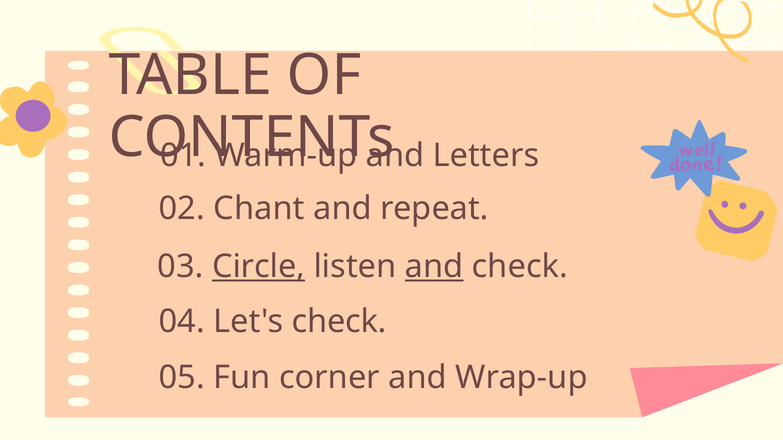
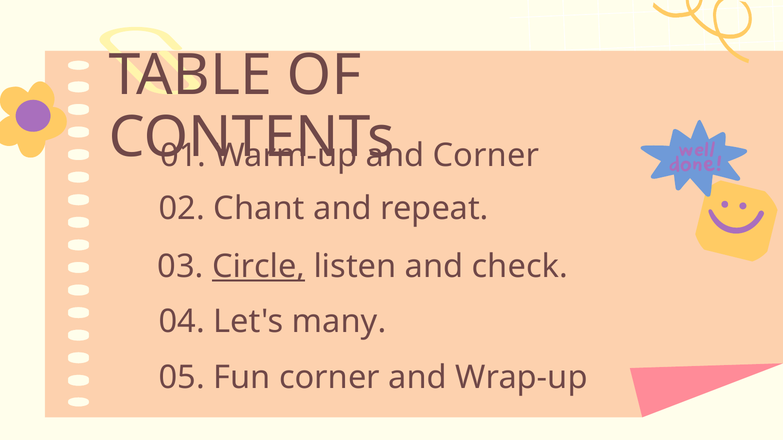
Letters at (486, 156): Letters -> Corner
and at (434, 267) underline: present -> none
Let's check: check -> many
